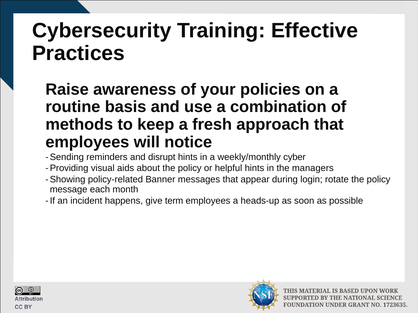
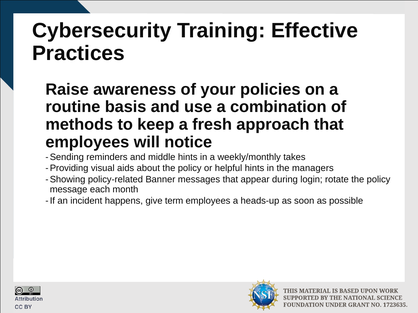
disrupt: disrupt -> middle
cyber: cyber -> takes
